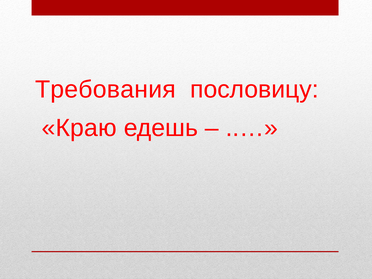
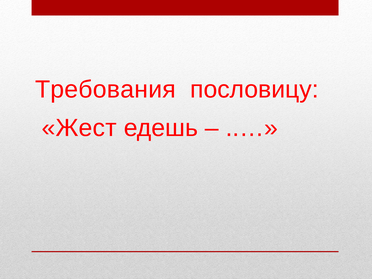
Краю: Краю -> Жест
